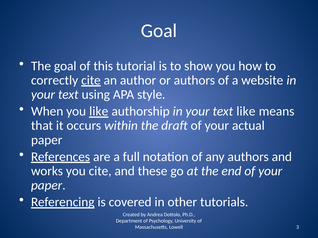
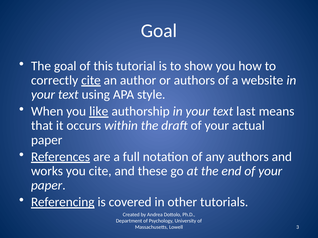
text like: like -> last
